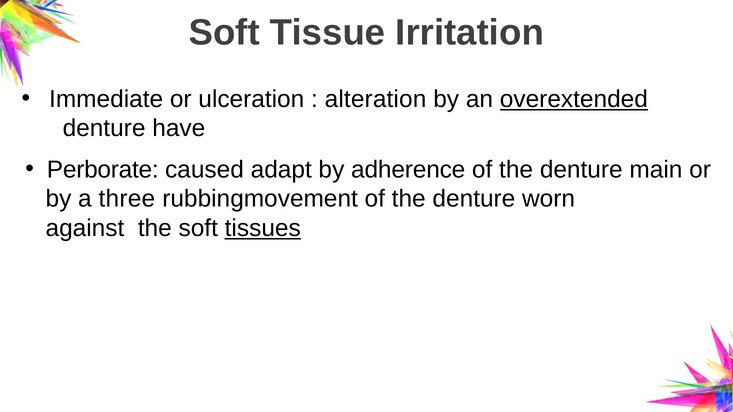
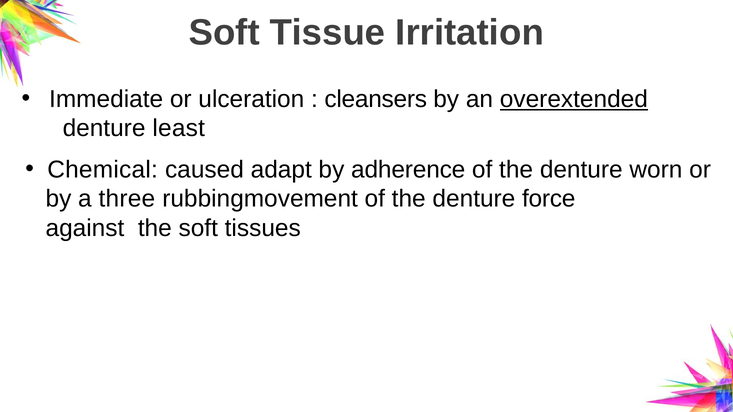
alteration: alteration -> cleansers
have: have -> least
Perborate: Perborate -> Chemical
main: main -> worn
worn: worn -> force
tissues underline: present -> none
